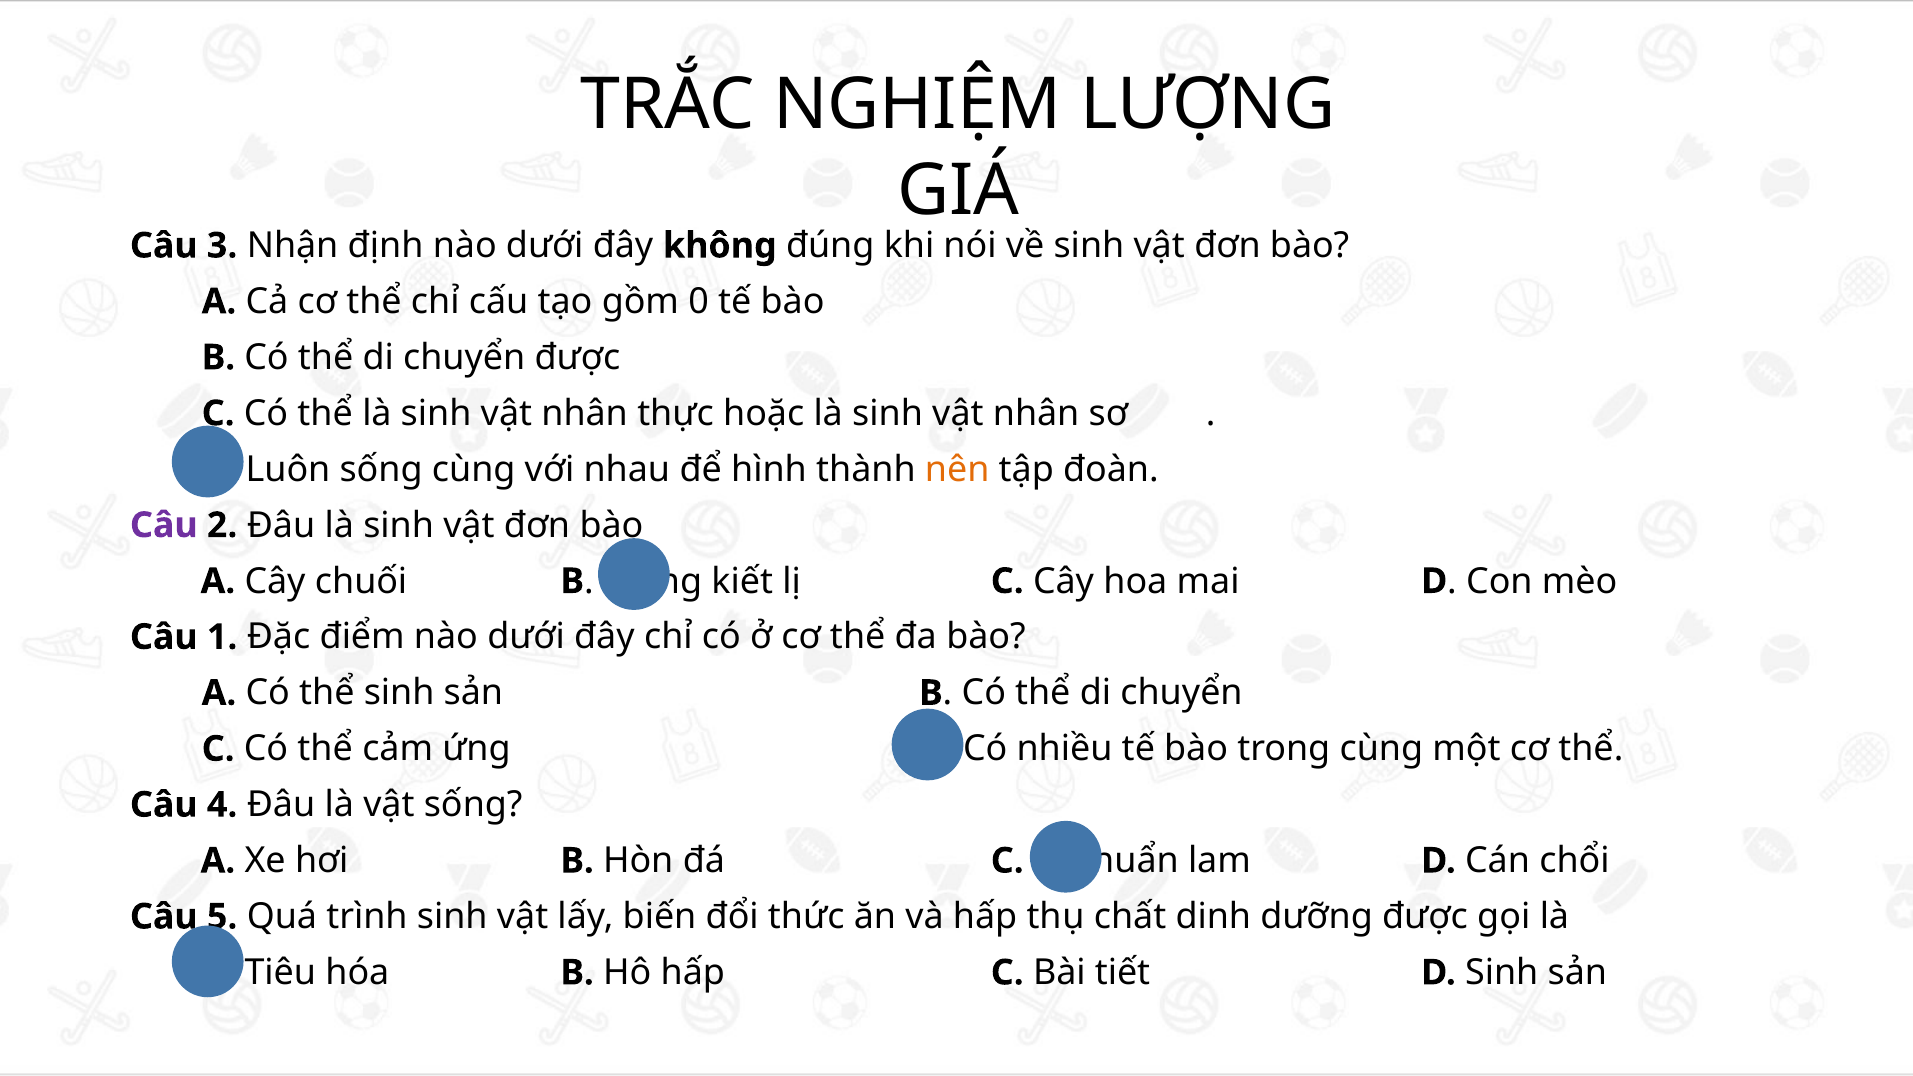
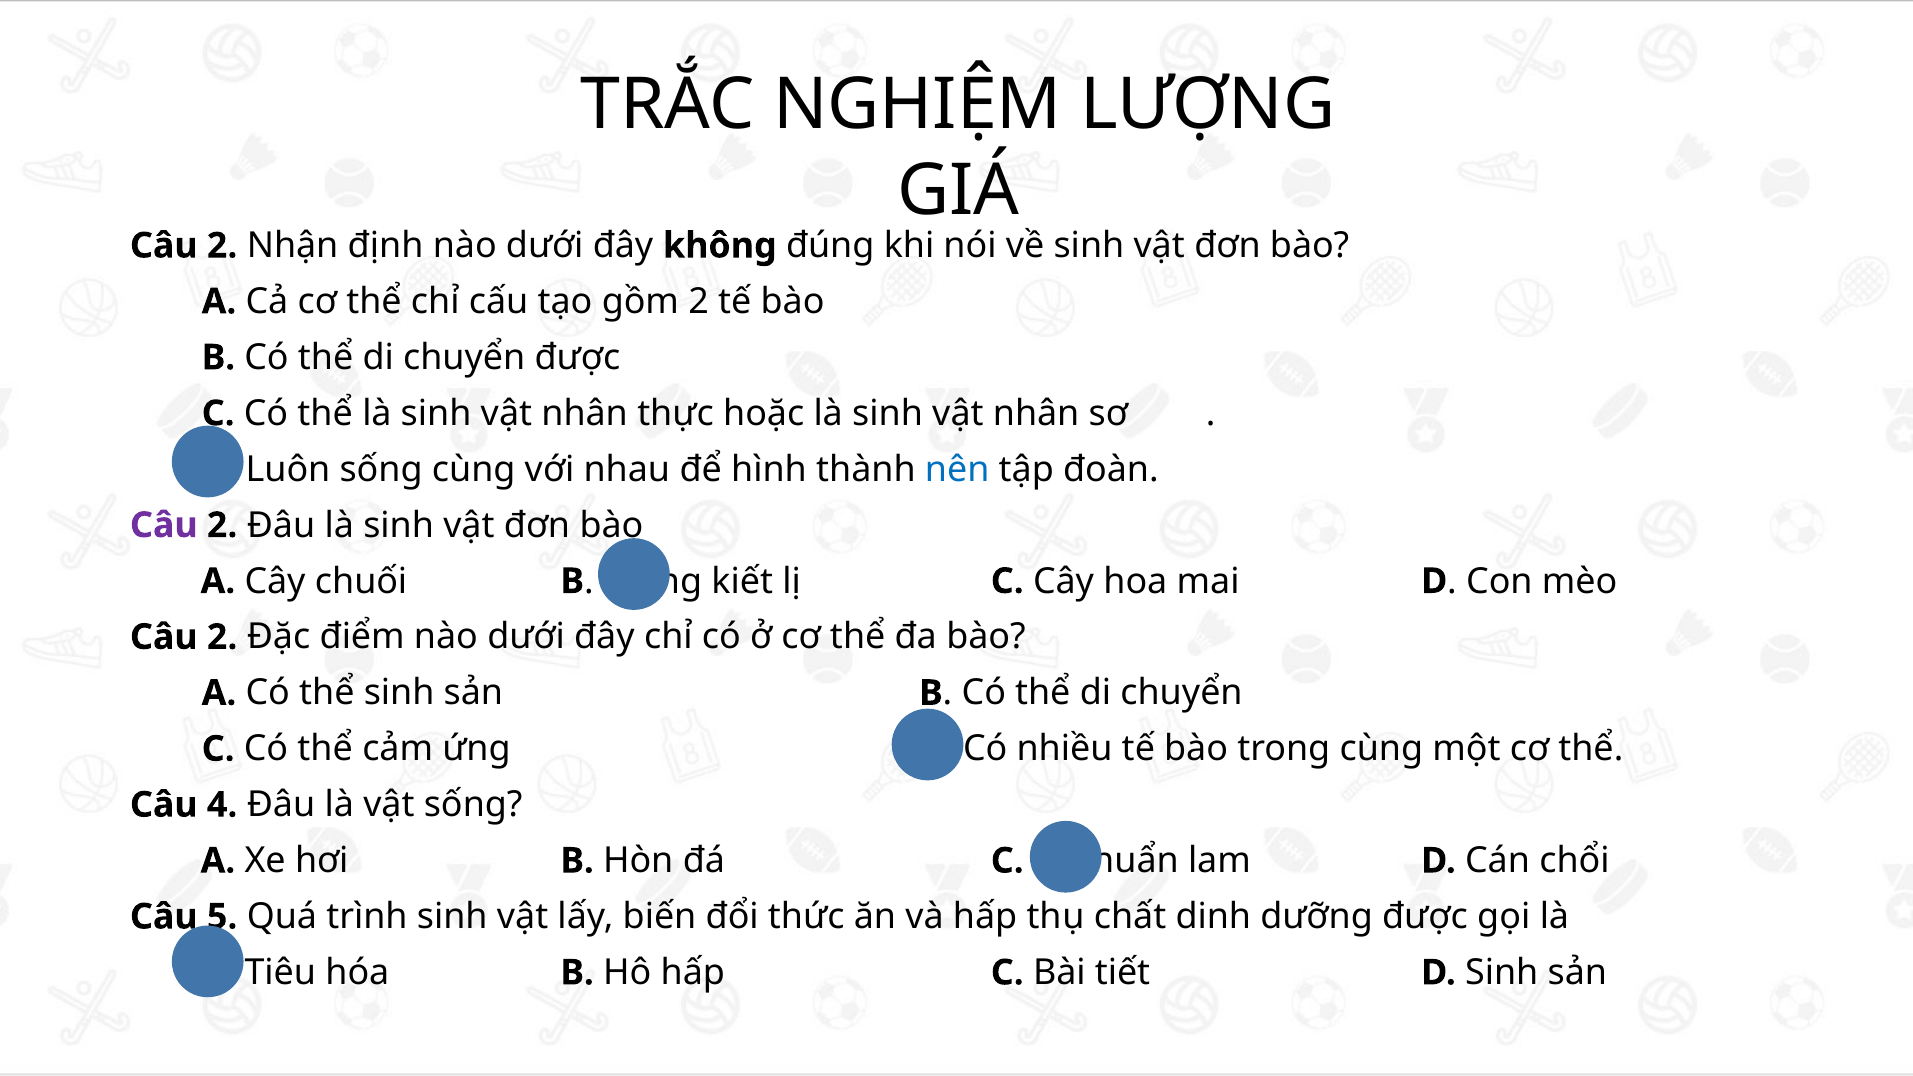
3 at (222, 246): 3 -> 2
gồm 0: 0 -> 2
nên colour: orange -> blue
1 at (222, 637): 1 -> 2
